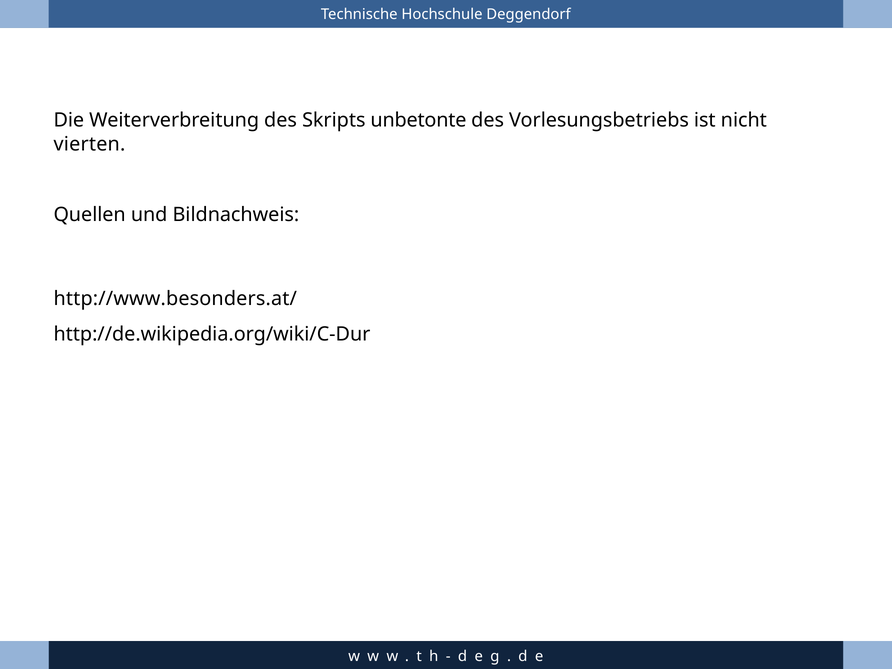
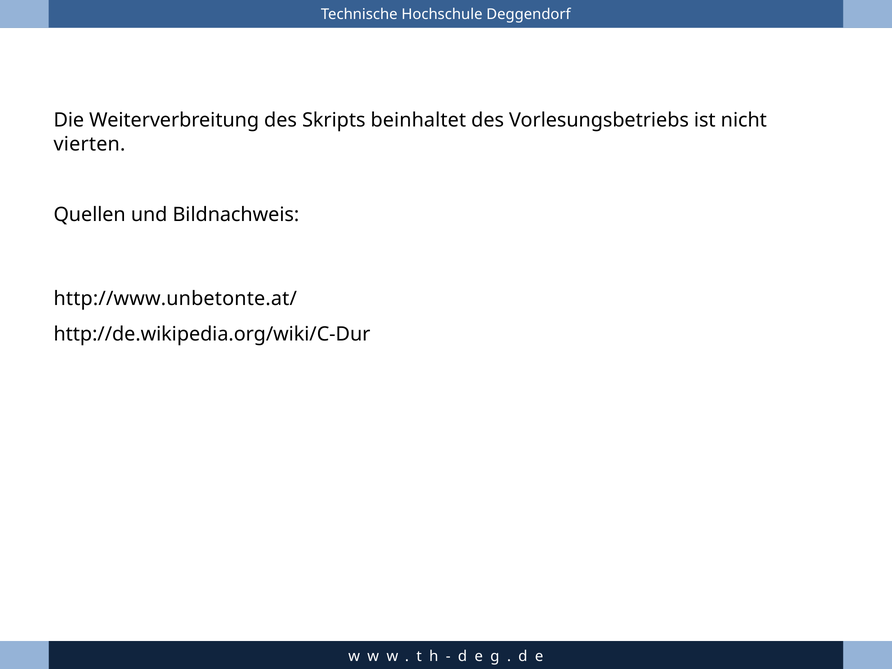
unbetonte: unbetonte -> beinhaltet
http://www.besonders.at/: http://www.besonders.at/ -> http://www.unbetonte.at/
